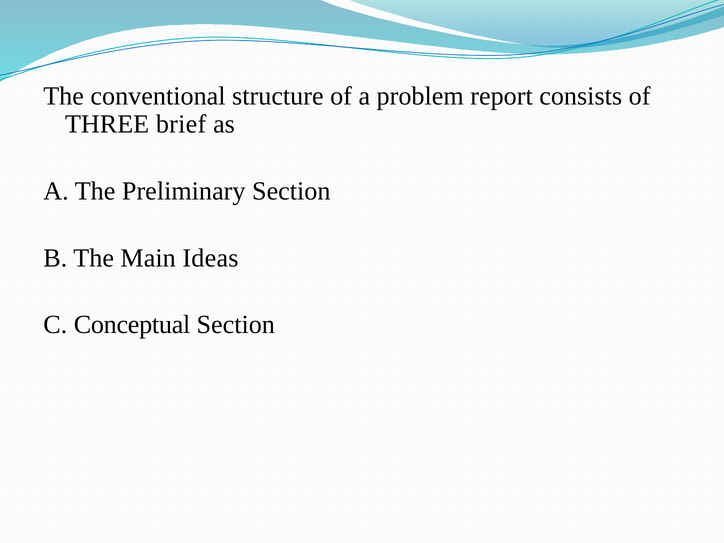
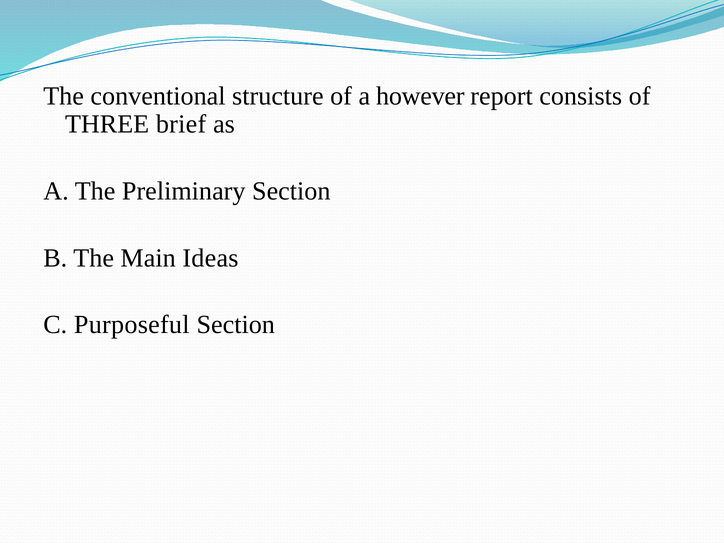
problem: problem -> however
Conceptual: Conceptual -> Purposeful
